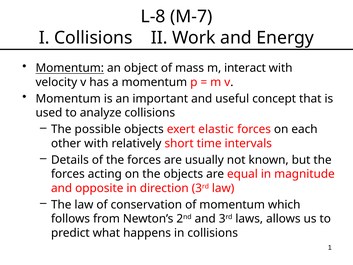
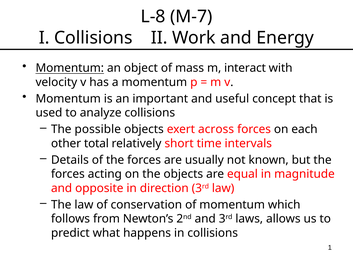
elastic: elastic -> across
other with: with -> total
